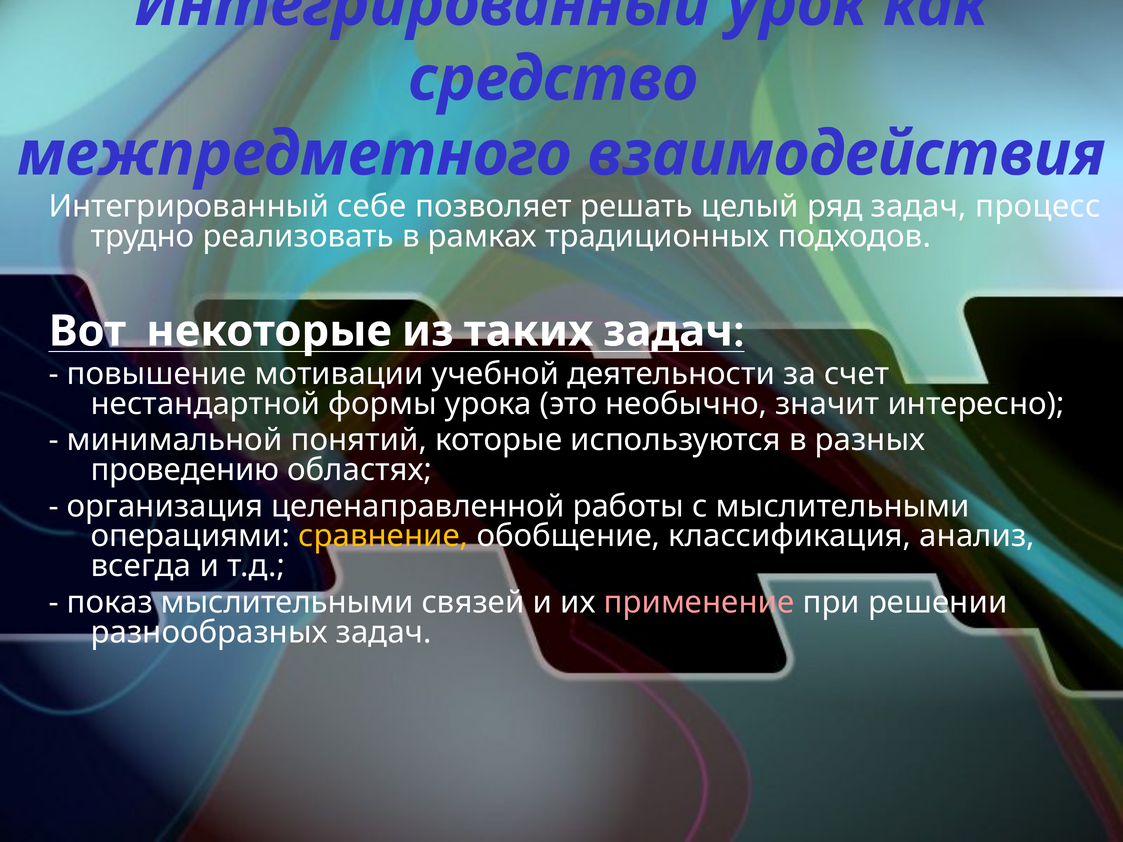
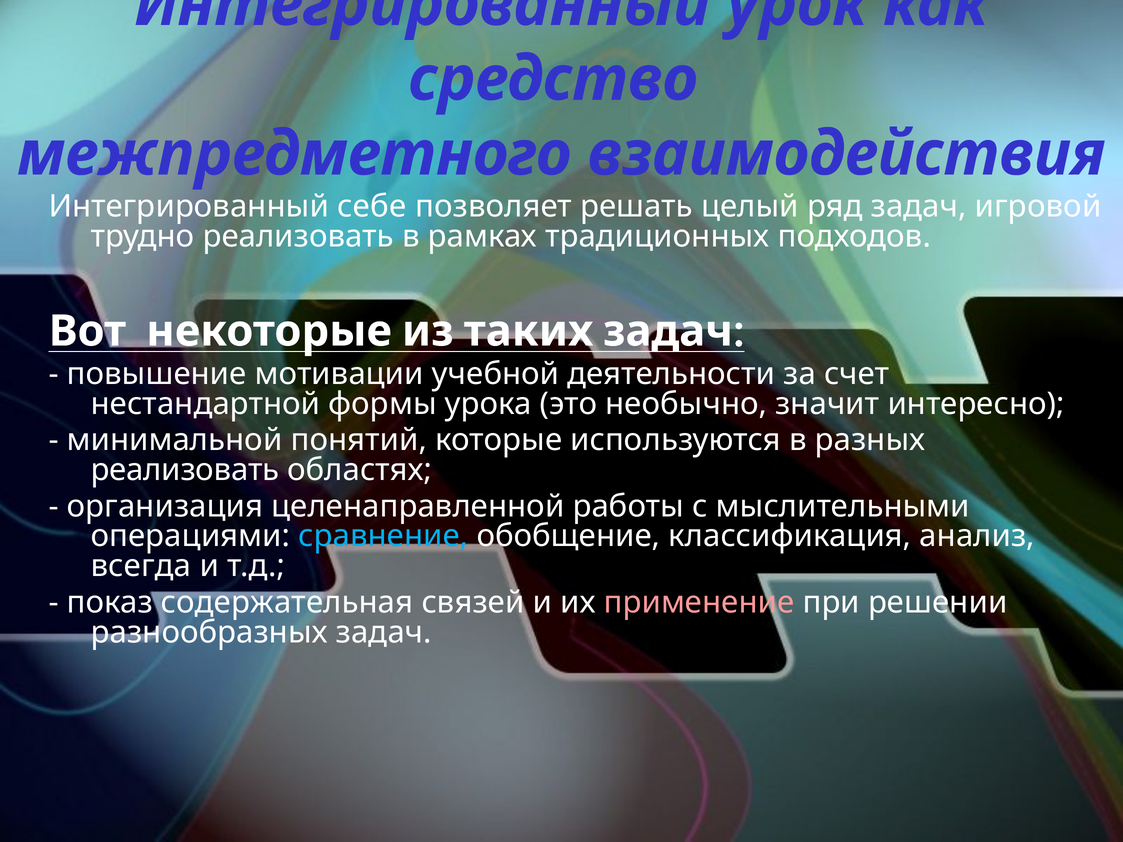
процесс: процесс -> игровой
проведению at (185, 470): проведению -> реализовать
сравнение colour: yellow -> light blue
показ мыслительными: мыслительными -> содержательная
